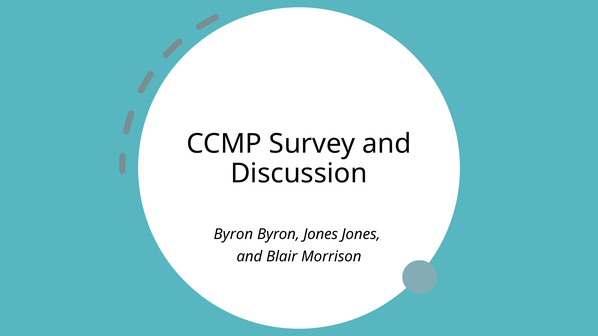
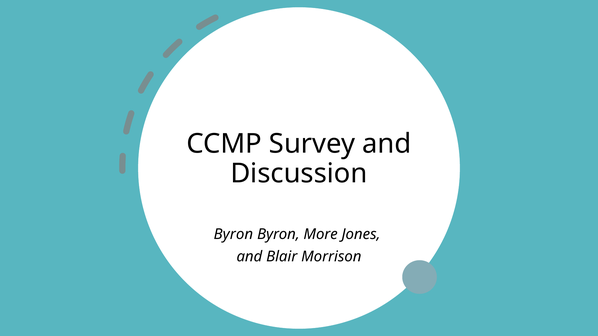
Byron Jones: Jones -> More
